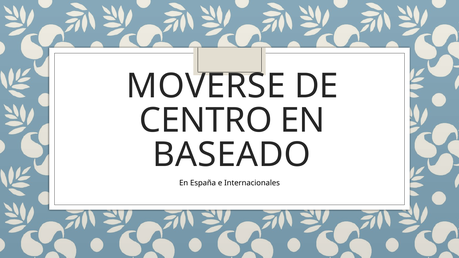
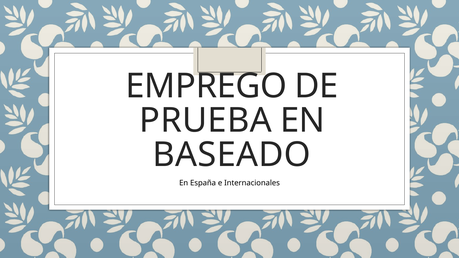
MOVERSE: MOVERSE -> EMPREGO
CENTRO: CENTRO -> PRUEBA
